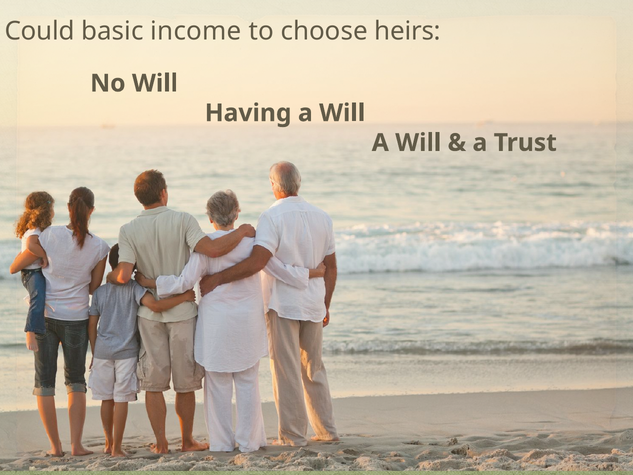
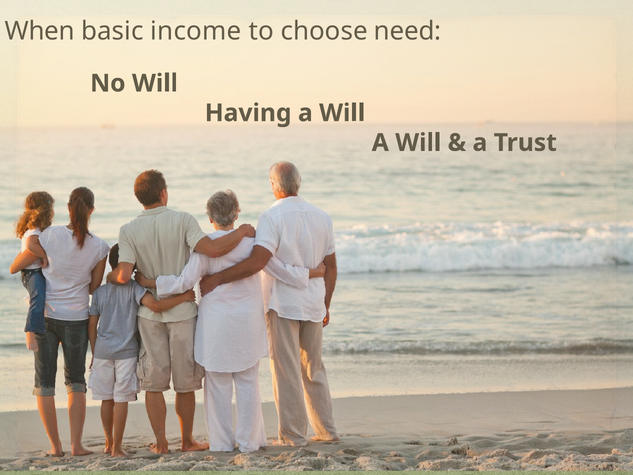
Could: Could -> When
heirs: heirs -> need
